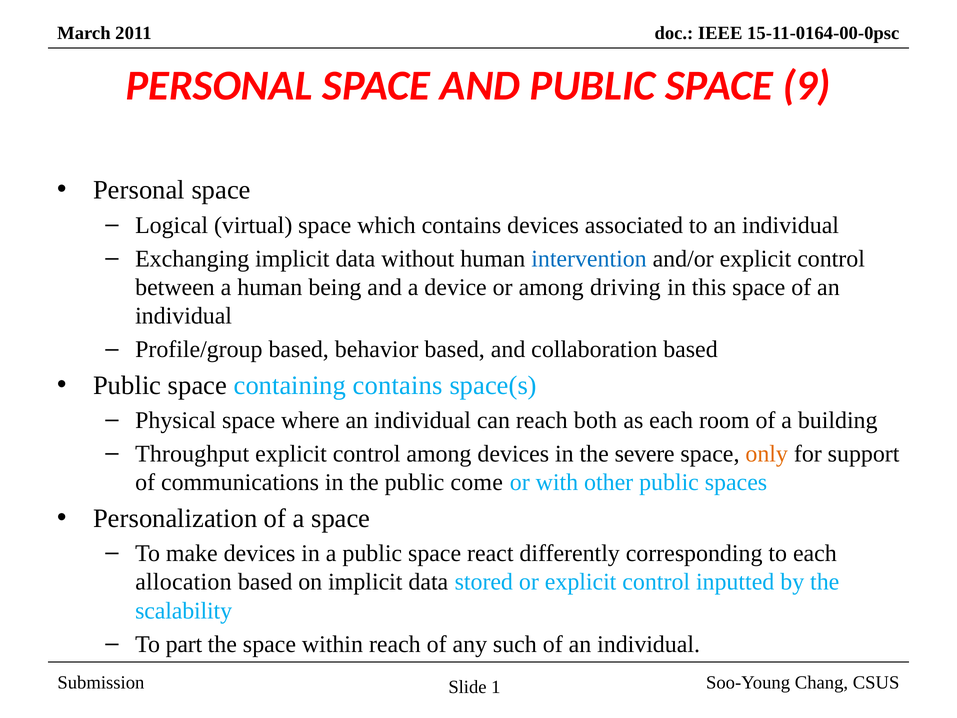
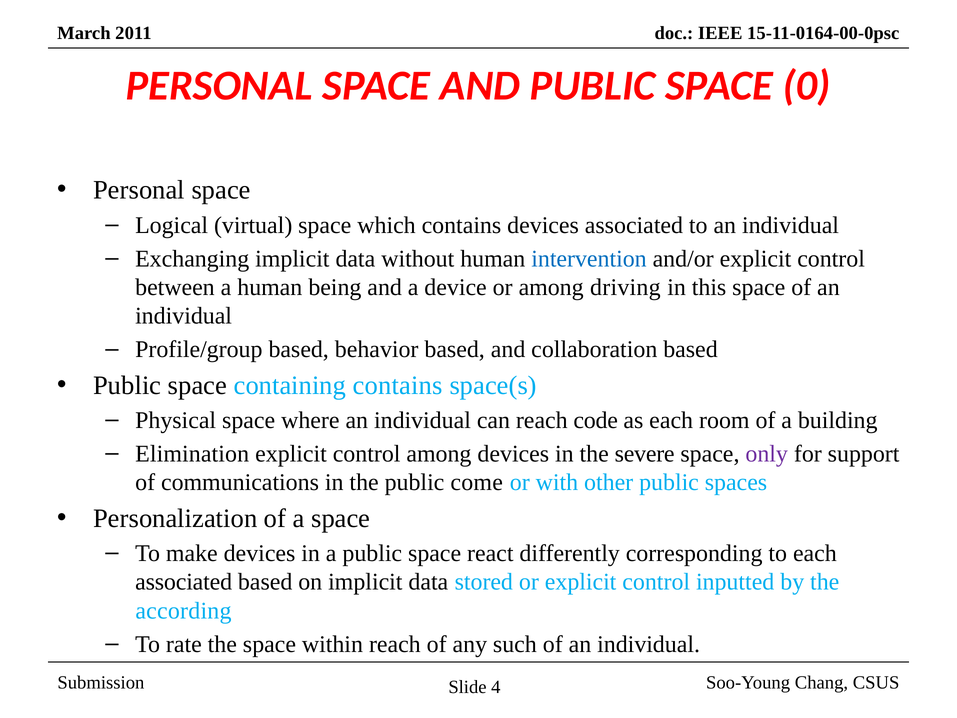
9: 9 -> 0
both: both -> code
Throughput: Throughput -> Elimination
only colour: orange -> purple
allocation at (183, 582): allocation -> associated
scalability: scalability -> according
part: part -> rate
1: 1 -> 4
